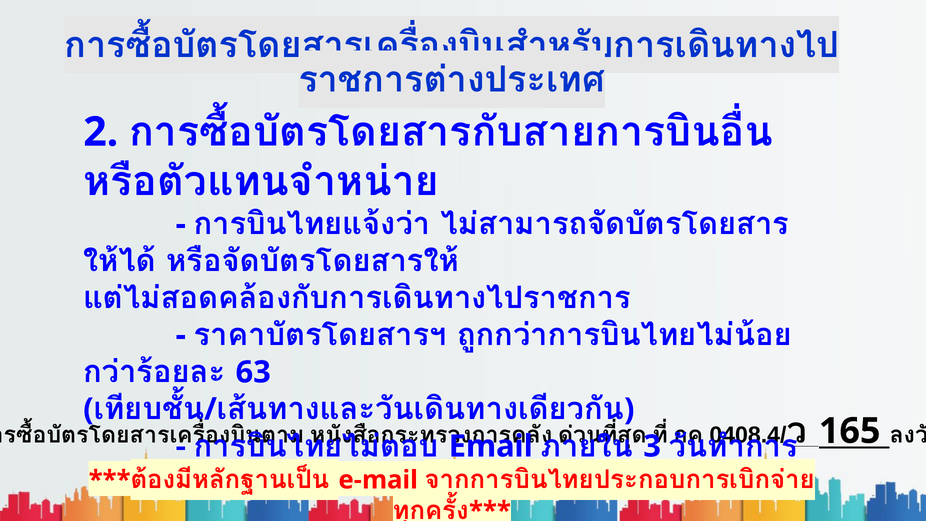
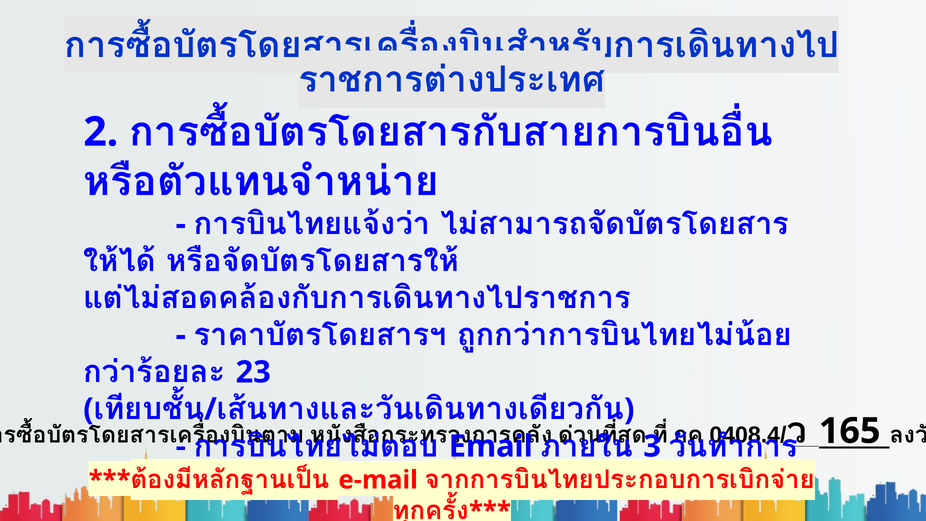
63: 63 -> 23
